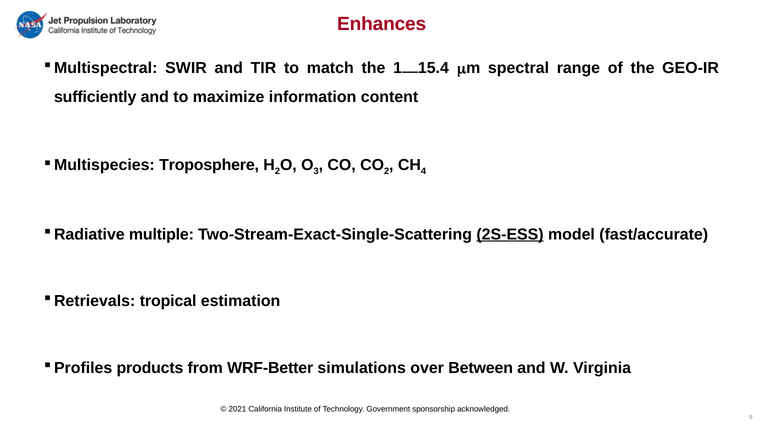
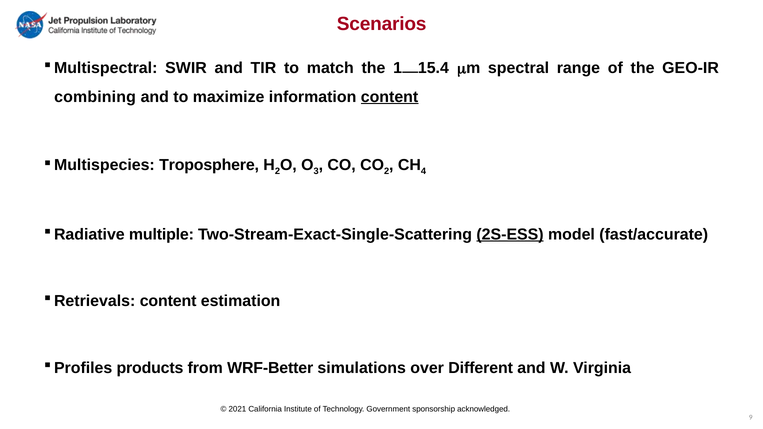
Enhances: Enhances -> Scenarios
sufficiently: sufficiently -> combining
content at (390, 97) underline: none -> present
tropical at (168, 301): tropical -> content
Between: Between -> Different
